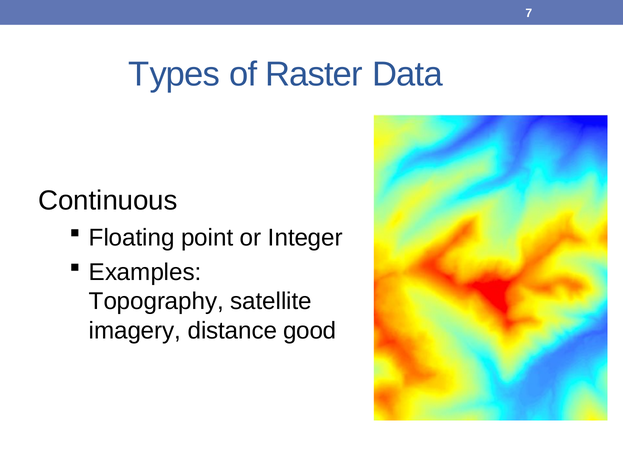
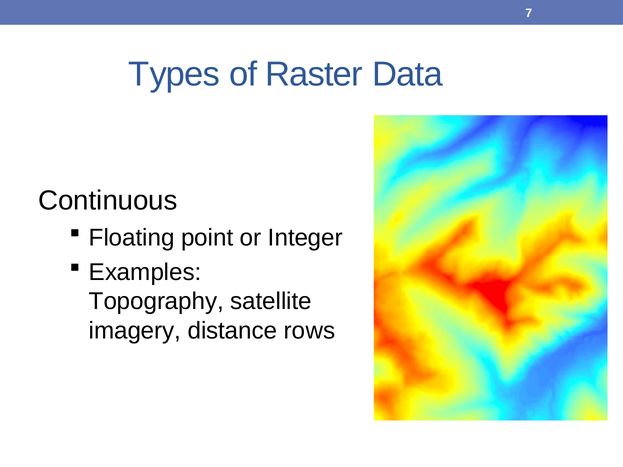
good: good -> rows
